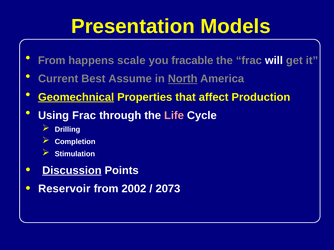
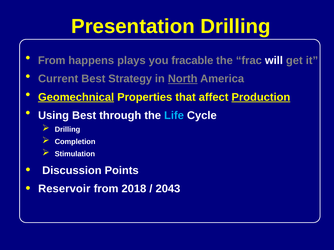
Presentation Models: Models -> Drilling
scale: scale -> plays
Assume: Assume -> Strategy
Production underline: none -> present
Using Frac: Frac -> Best
Life colour: pink -> light blue
Discussion underline: present -> none
2002: 2002 -> 2018
2073: 2073 -> 2043
